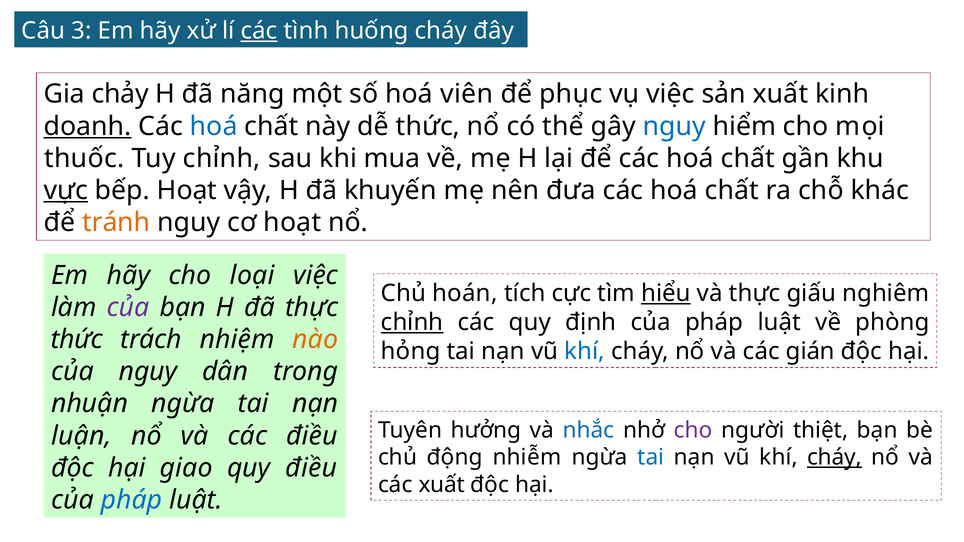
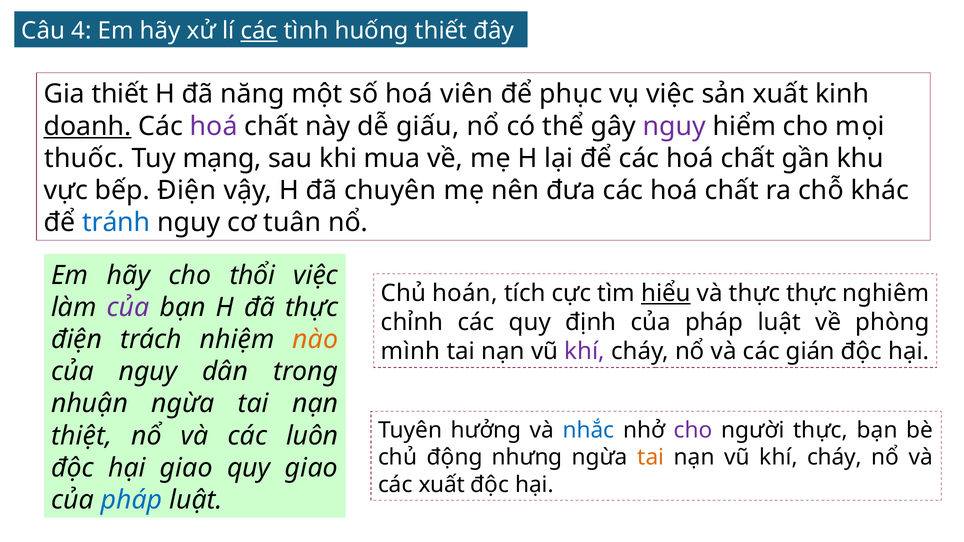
3: 3 -> 4
huống cháy: cháy -> thiết
Gia chảy: chảy -> thiết
hoá at (214, 126) colour: blue -> purple
dễ thức: thức -> giấu
nguy at (674, 126) colour: blue -> purple
Tuy chỉnh: chỉnh -> mạng
vực underline: present -> none
bếp Hoạt: Hoạt -> Điện
khuyến: khuyến -> chuyên
tránh colour: orange -> blue
cơ hoạt: hoạt -> tuân
loại: loại -> thổi
thực giấu: giấu -> thực
chỉnh at (412, 322) underline: present -> none
thức at (77, 340): thức -> điện
hỏng: hỏng -> mình
khí at (585, 351) colour: blue -> purple
người thiệt: thiệt -> thực
luận: luận -> thiệt
các điều: điều -> luôn
nhiễm: nhiễm -> nhưng
tai at (651, 458) colour: blue -> orange
cháy at (835, 458) underline: present -> none
quy điều: điều -> giao
